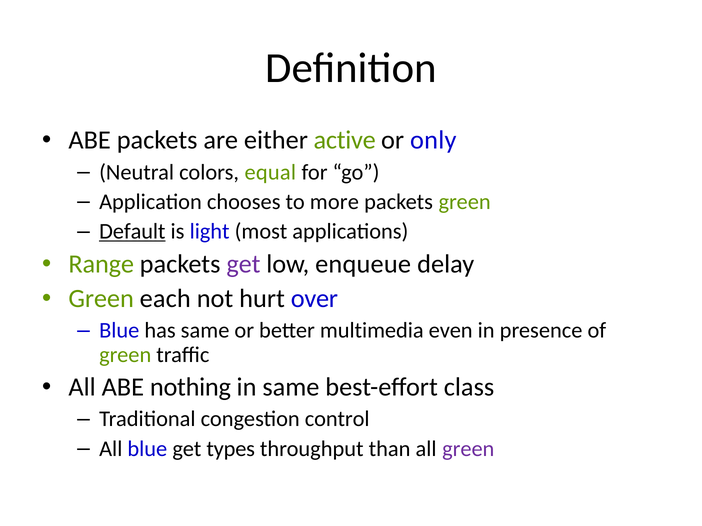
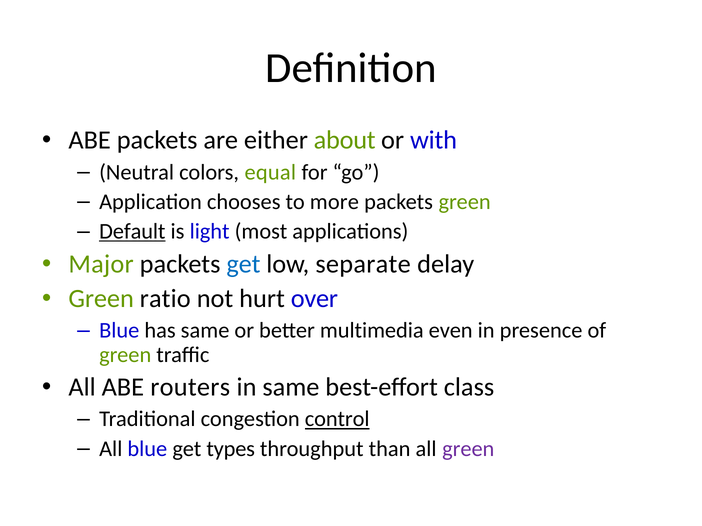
active: active -> about
only: only -> with
Range: Range -> Major
get at (243, 264) colour: purple -> blue
enqueue: enqueue -> separate
each: each -> ratio
nothing: nothing -> routers
control underline: none -> present
